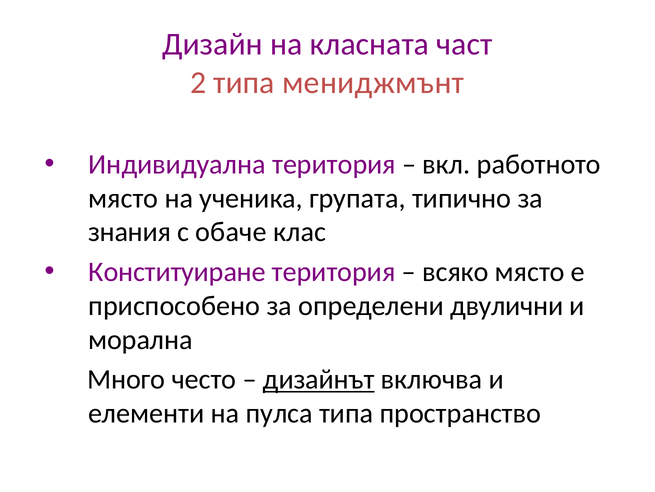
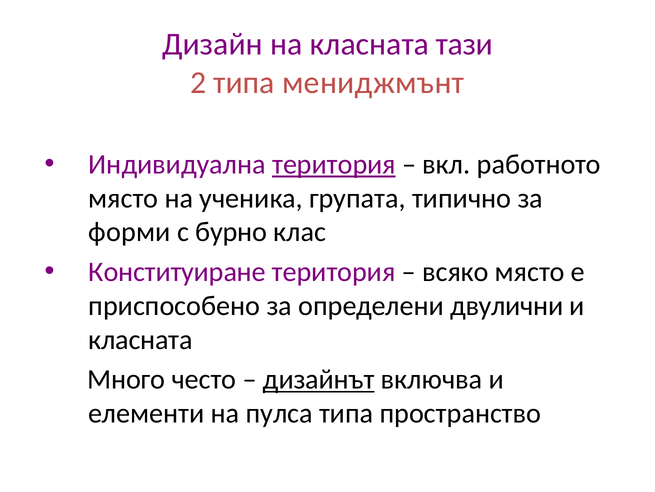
част: част -> тази
територия at (334, 164) underline: none -> present
знания: знания -> форми
обаче: обаче -> бурно
морална at (140, 339): морална -> класната
